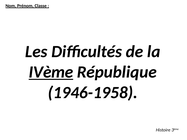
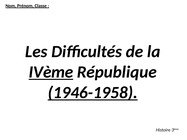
1946-1958 underline: none -> present
